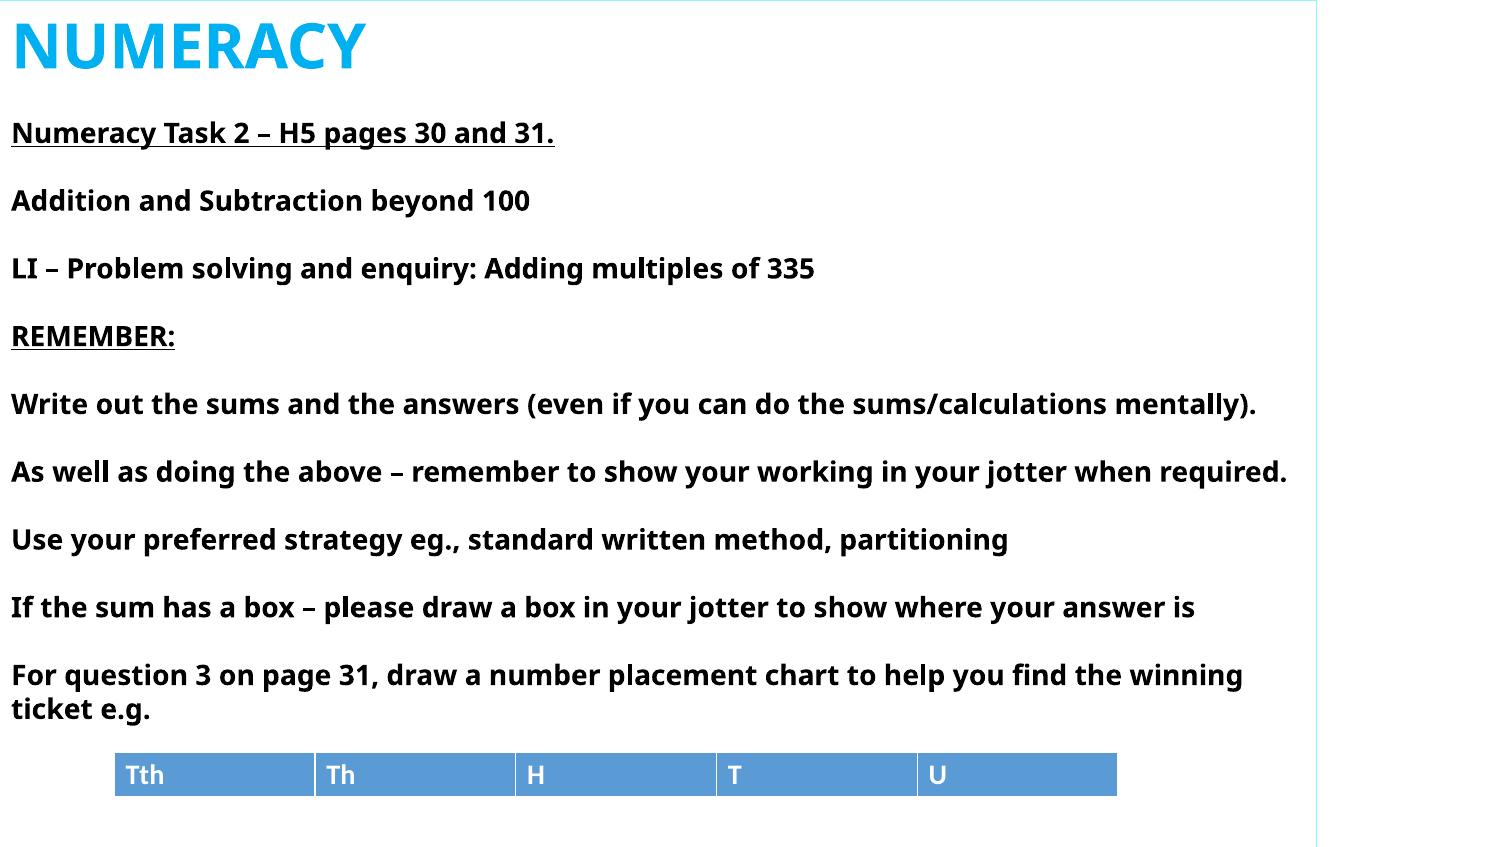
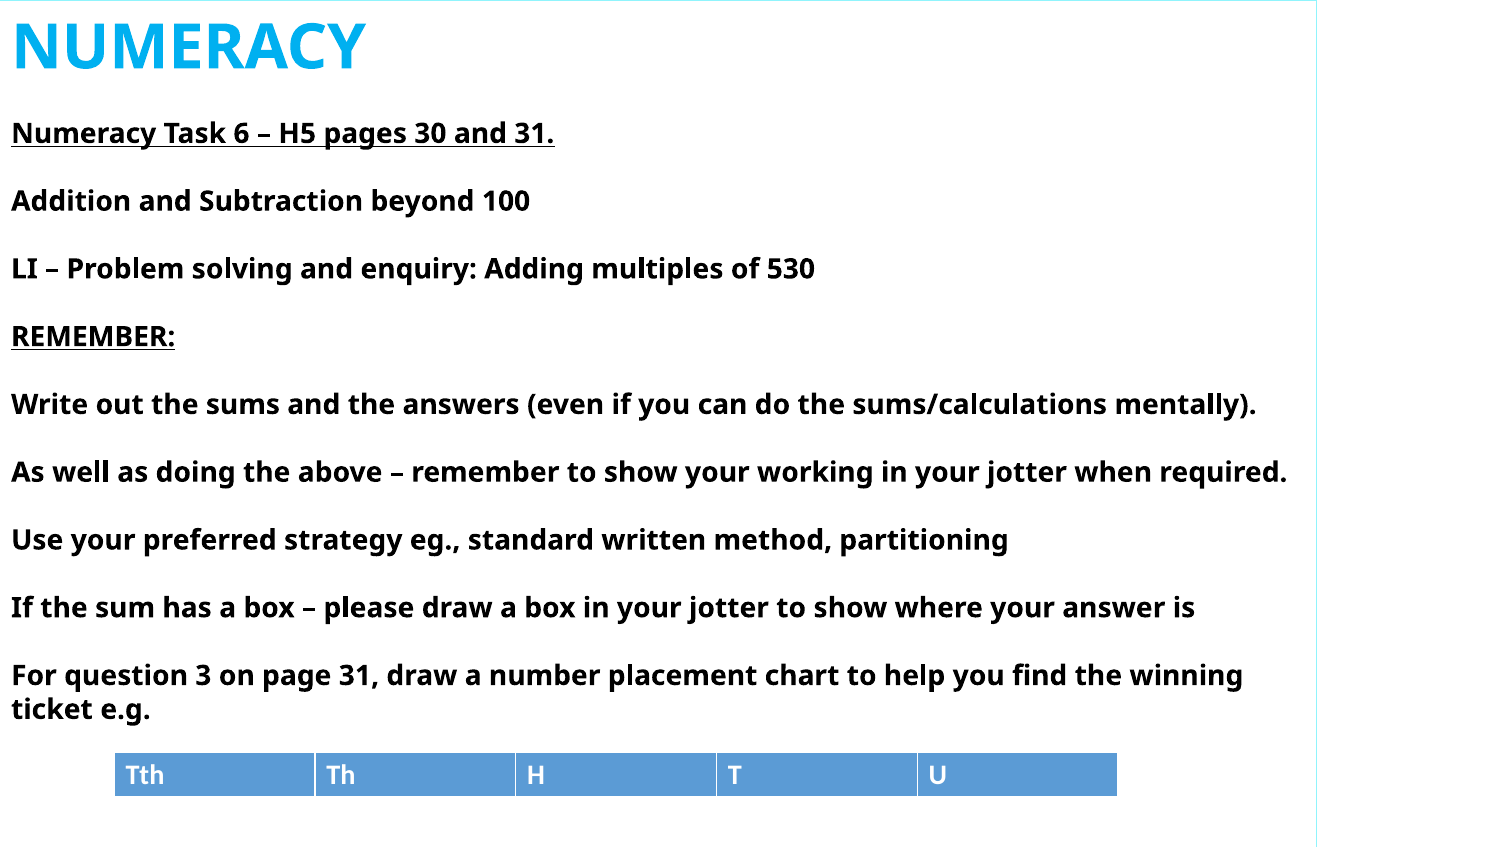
2: 2 -> 6
335: 335 -> 530
